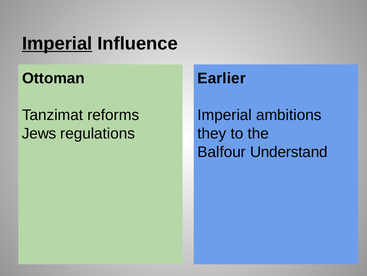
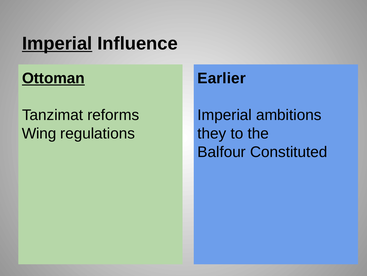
Ottoman underline: none -> present
Jews: Jews -> Wing
Understand: Understand -> Constituted
